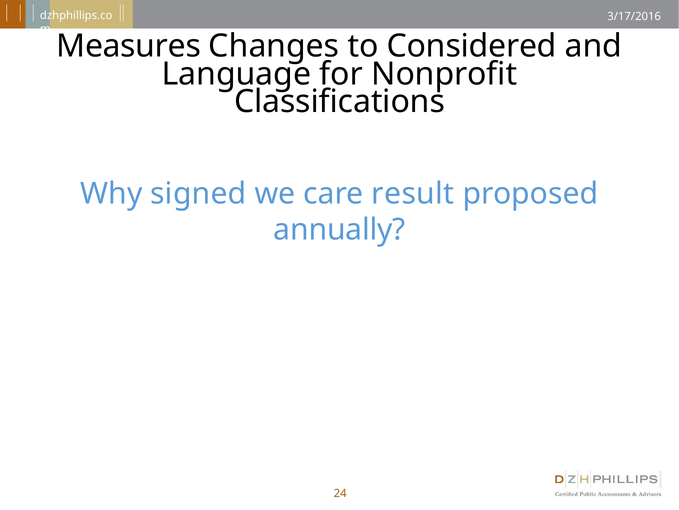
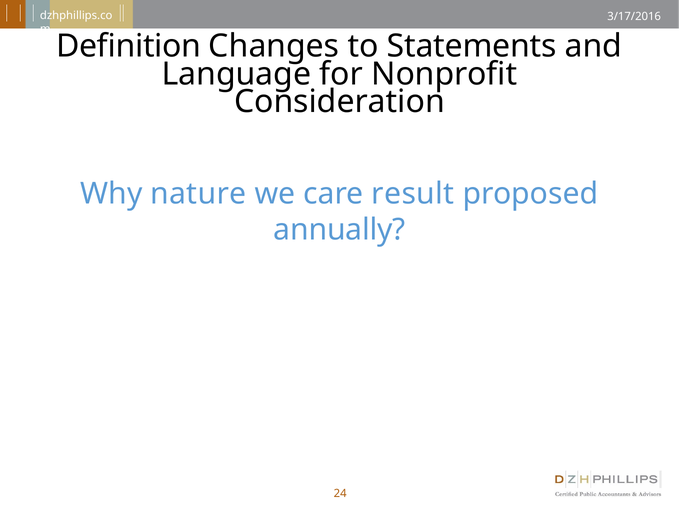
Measures: Measures -> Definition
Considered: Considered -> Statements
Classifications: Classifications -> Consideration
signed: signed -> nature
